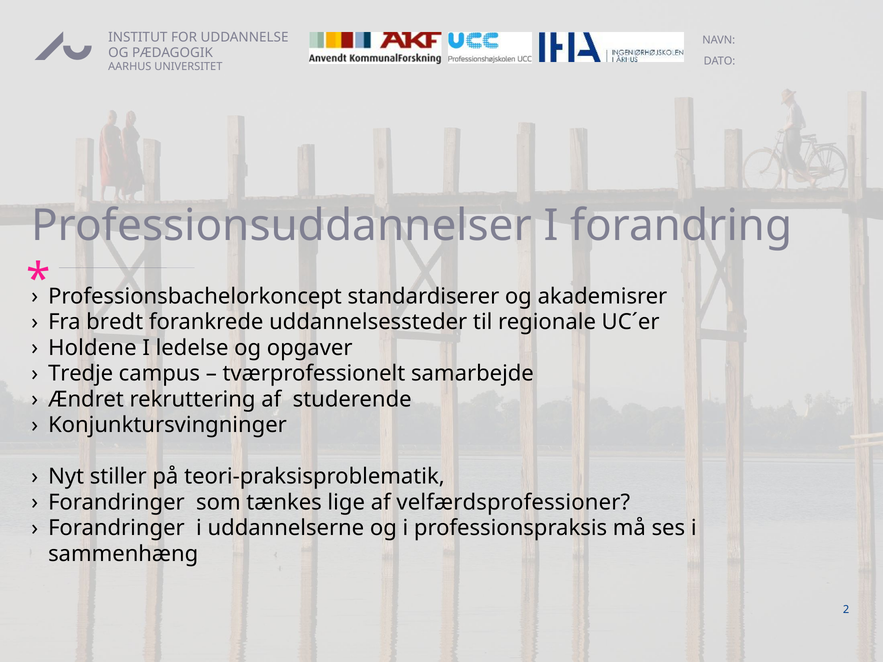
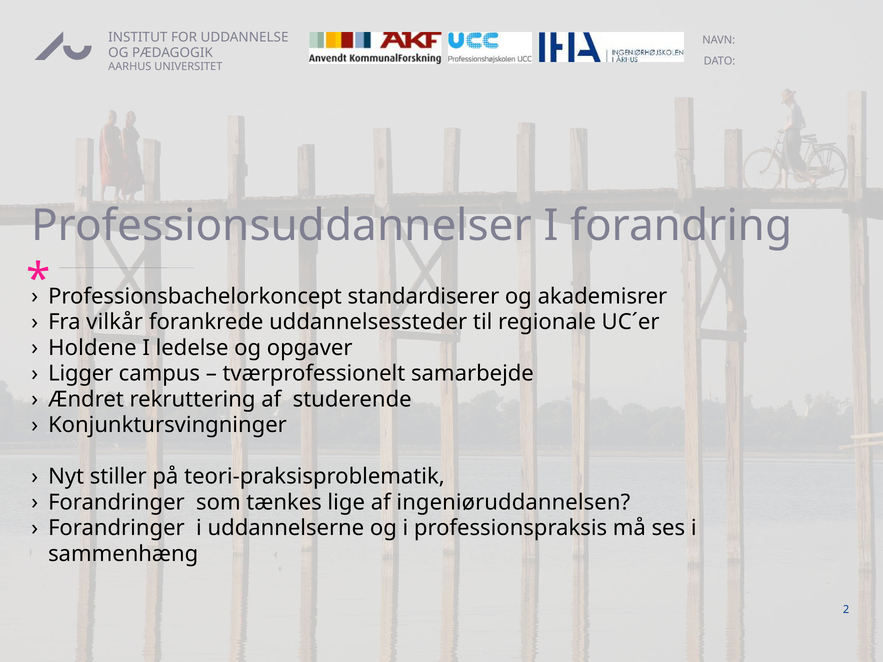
bredt: bredt -> vilkår
Tredje: Tredje -> Ligger
velfærdsprofessioner: velfærdsprofessioner -> ingeniøruddannelsen
